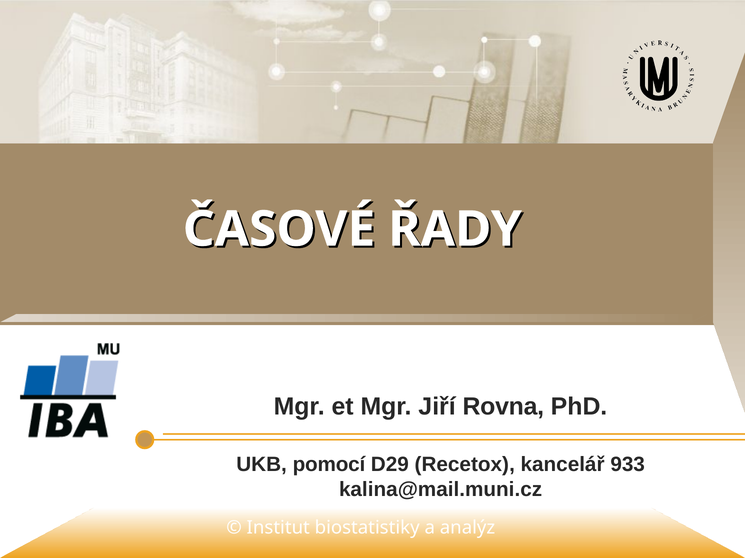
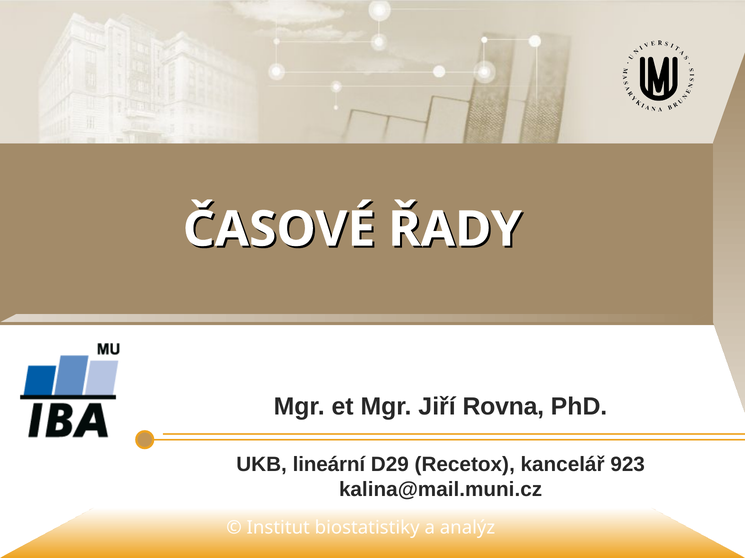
pomocí: pomocí -> lineární
933: 933 -> 923
